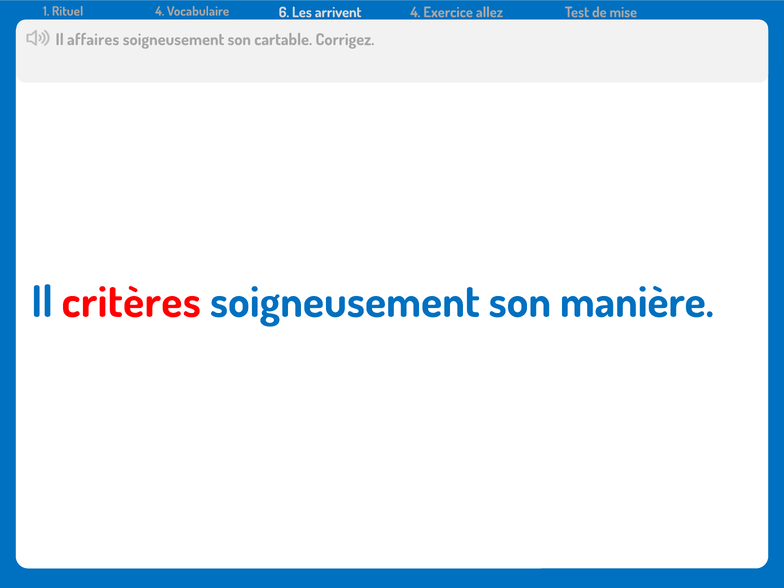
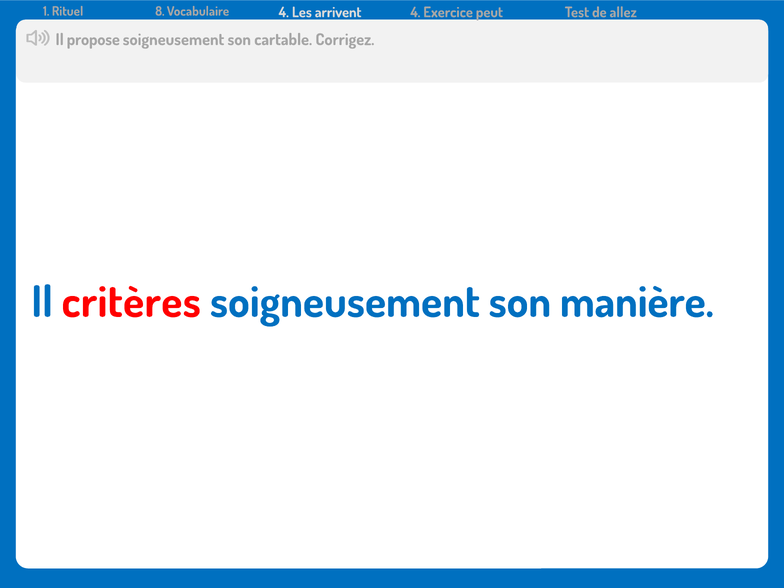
Rituel 4: 4 -> 8
Vocabulaire 6: 6 -> 4
allez: allez -> peut
mise: mise -> allez
affaires: affaires -> propose
